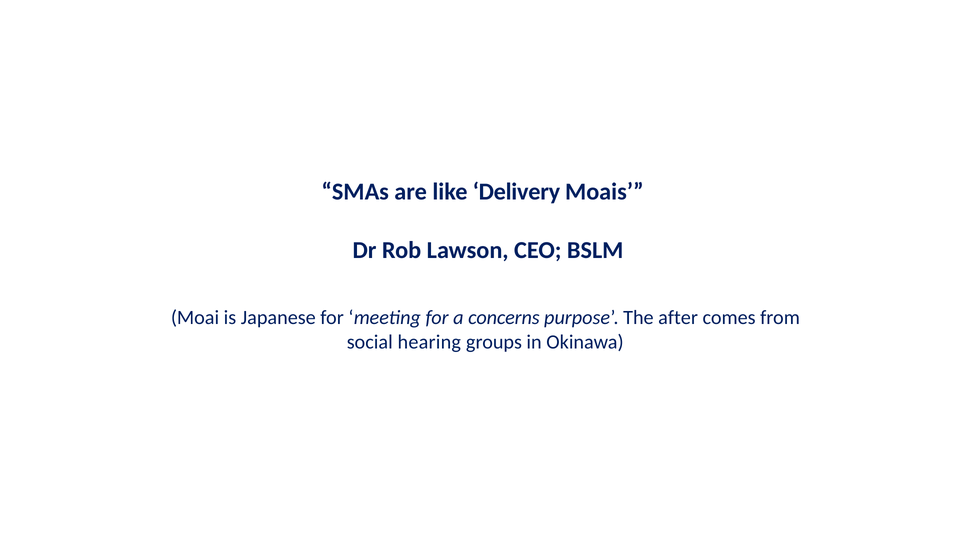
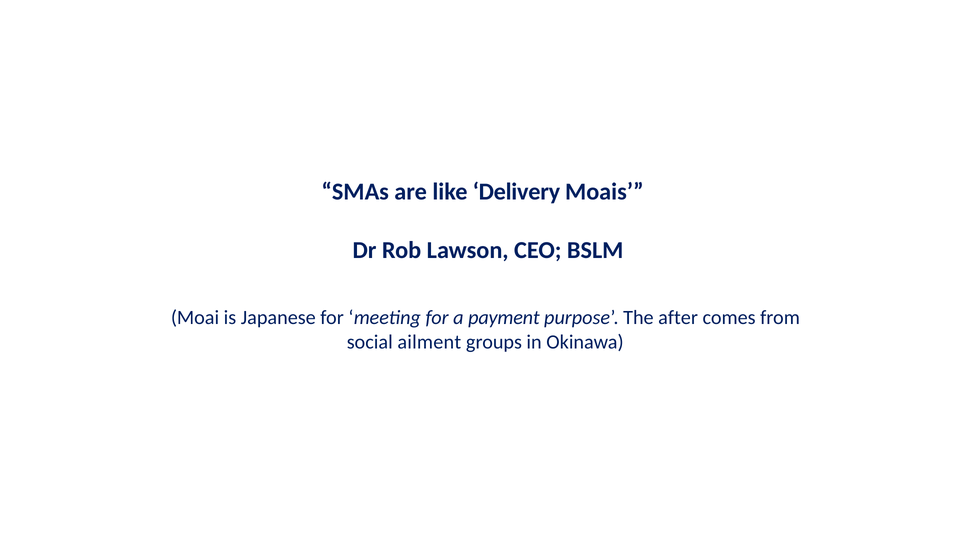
concerns: concerns -> payment
hearing: hearing -> ailment
